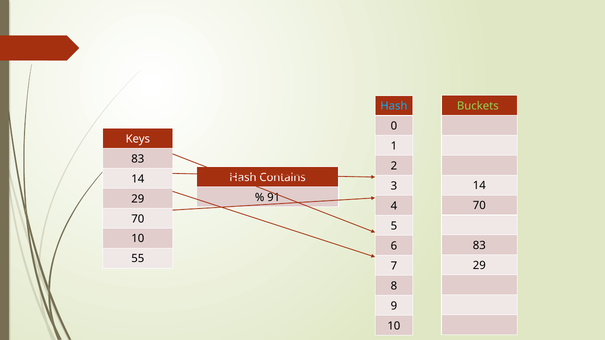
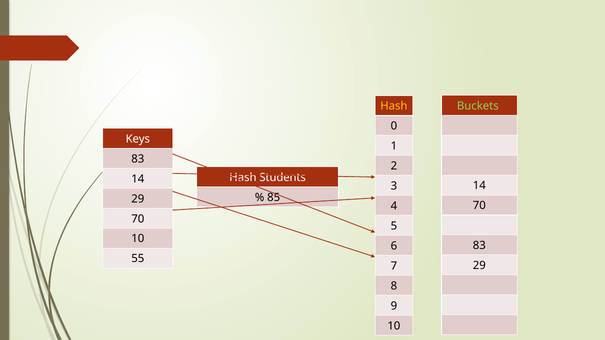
Hash at (394, 106) colour: light blue -> yellow
Contains: Contains -> Students
91: 91 -> 85
